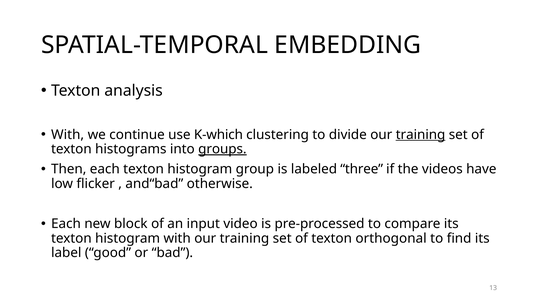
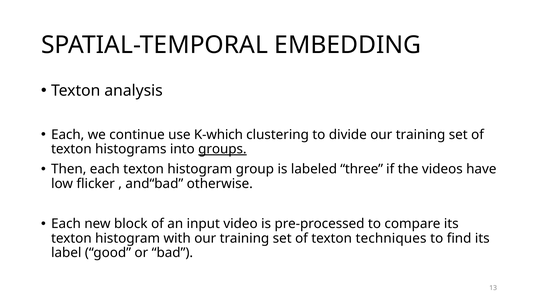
With at (68, 135): With -> Each
training at (421, 135) underline: present -> none
orthogonal: orthogonal -> techniques
